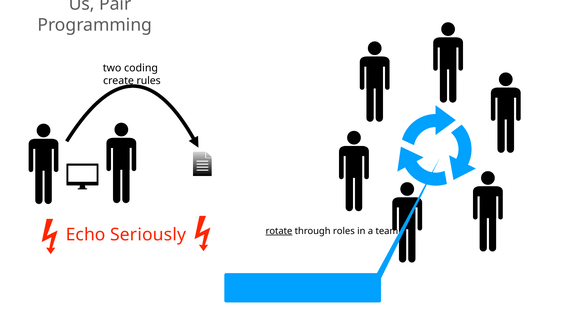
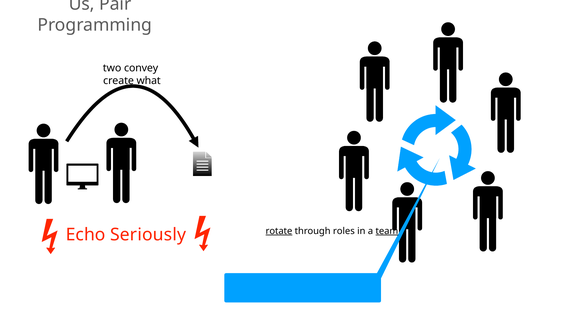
coding: coding -> convey
rules: rules -> what
team underline: none -> present
